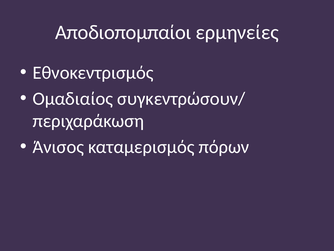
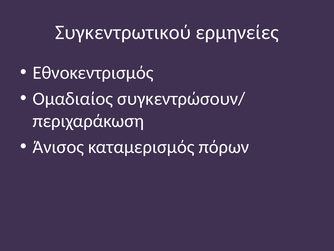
Αποδιοπομπαίοι: Αποδιοπομπαίοι -> Συγκεντρωτικού
